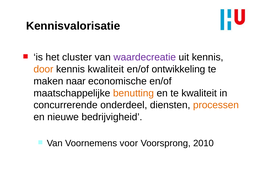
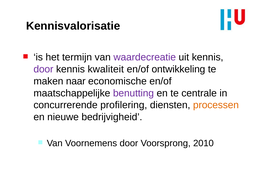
cluster: cluster -> termijn
door at (43, 69) colour: orange -> purple
benutting colour: orange -> purple
te kwaliteit: kwaliteit -> centrale
onderdeel: onderdeel -> profilering
Voornemens voor: voor -> door
